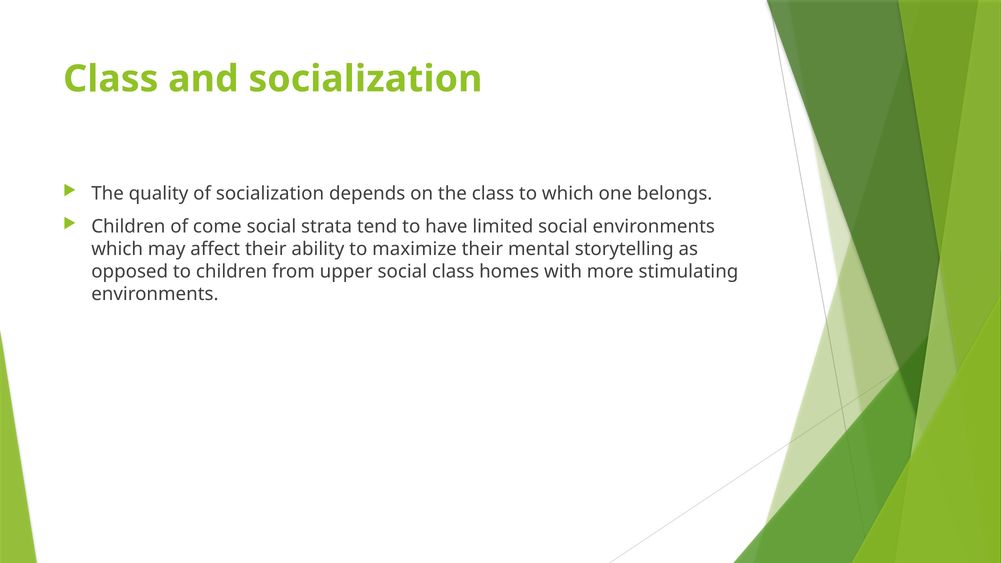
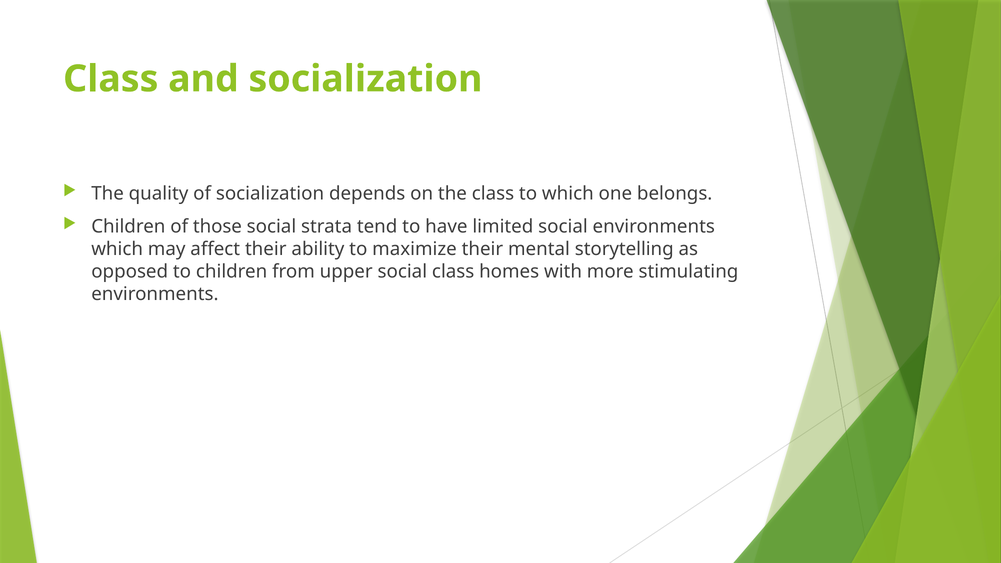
come: come -> those
